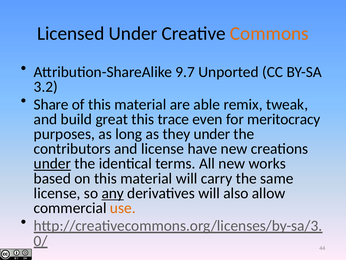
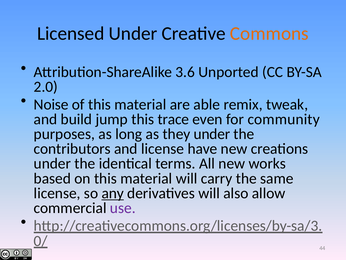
9.7: 9.7 -> 3.6
3.2: 3.2 -> 2.0
Share: Share -> Noise
great: great -> jump
meritocracy: meritocracy -> community
under at (52, 163) underline: present -> none
use colour: orange -> purple
